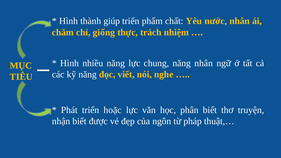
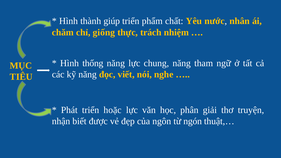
nhiều: nhiều -> thống
năng nhân: nhân -> tham
phân biết: biết -> giải
pháp: pháp -> ngón
